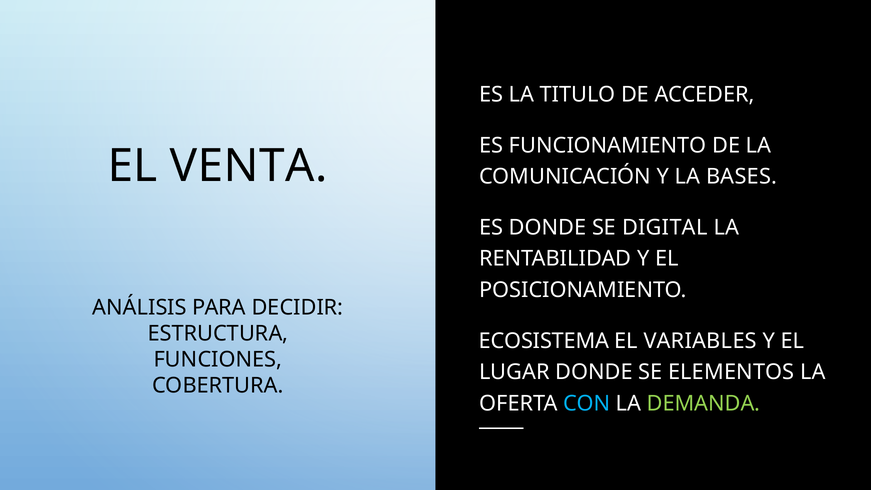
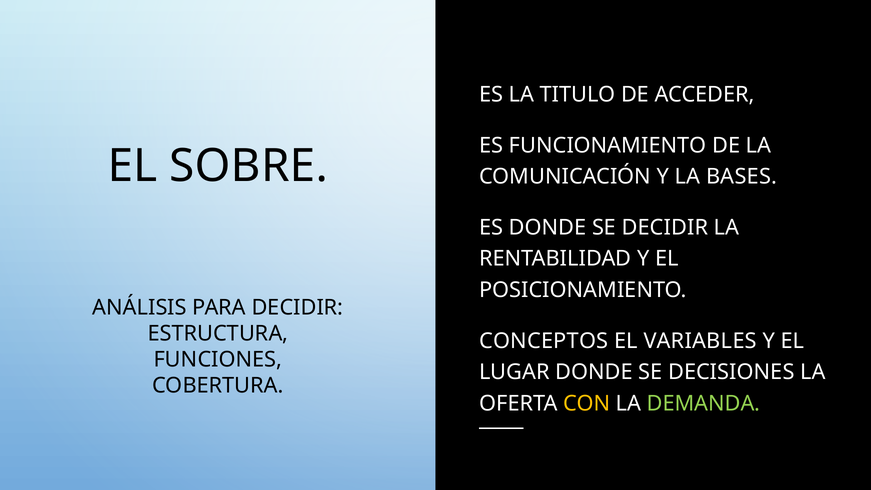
VENTA: VENTA -> SOBRE
SE DIGITAL: DIGITAL -> DECIDIR
ECOSISTEMA: ECOSISTEMA -> CONCEPTOS
ELEMENTOS: ELEMENTOS -> DECISIONES
CON colour: light blue -> yellow
